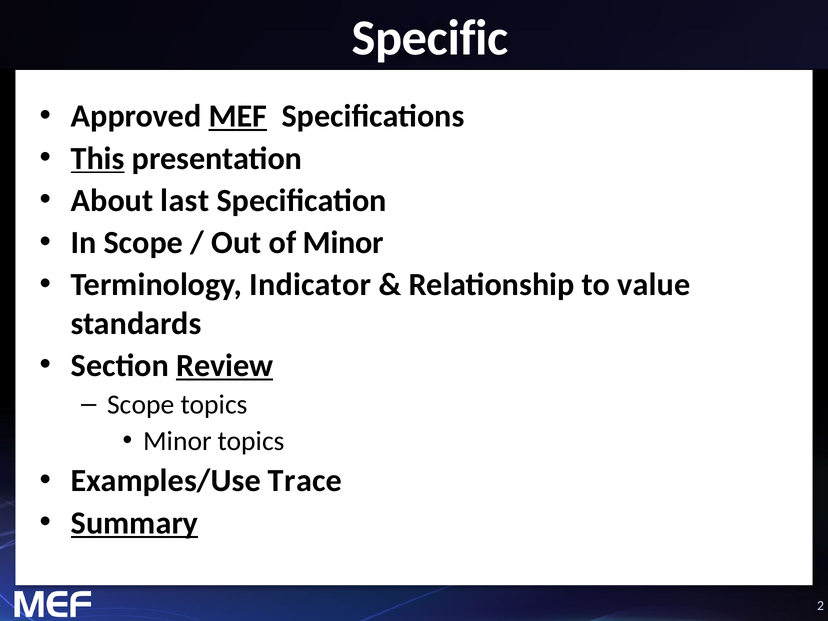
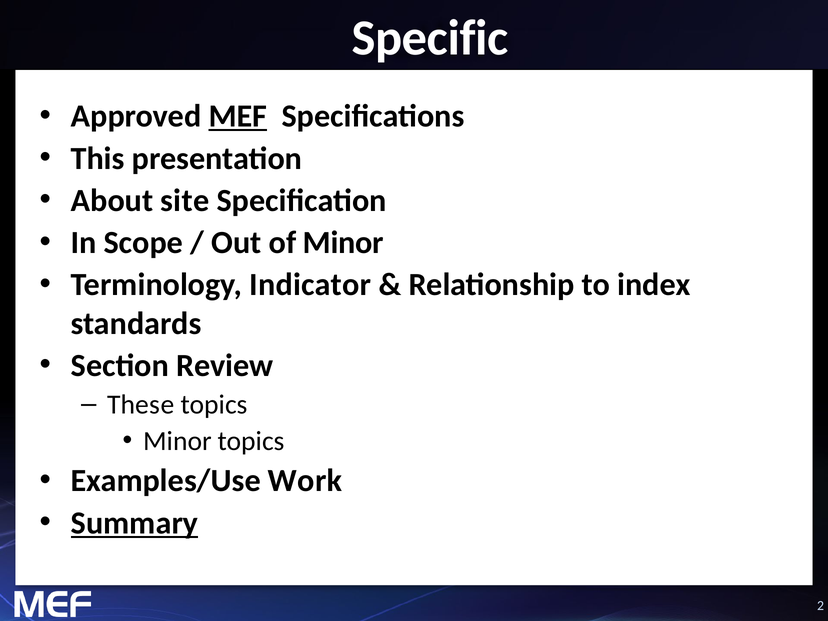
This underline: present -> none
last: last -> site
value: value -> index
Review underline: present -> none
Scope at (141, 405): Scope -> These
Trace: Trace -> Work
